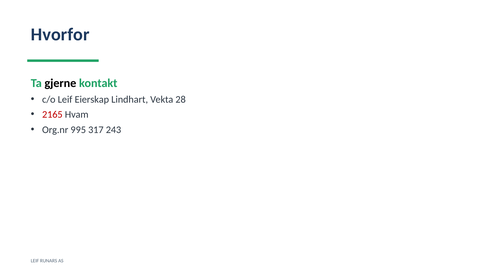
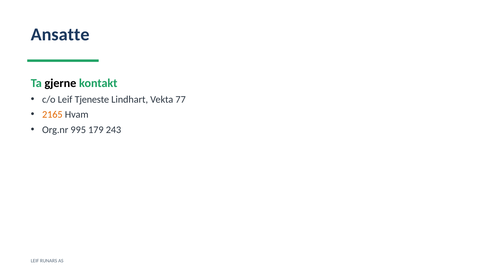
Hvorfor: Hvorfor -> Ansatte
Eierskap: Eierskap -> Tjeneste
28: 28 -> 77
2165 colour: red -> orange
317: 317 -> 179
